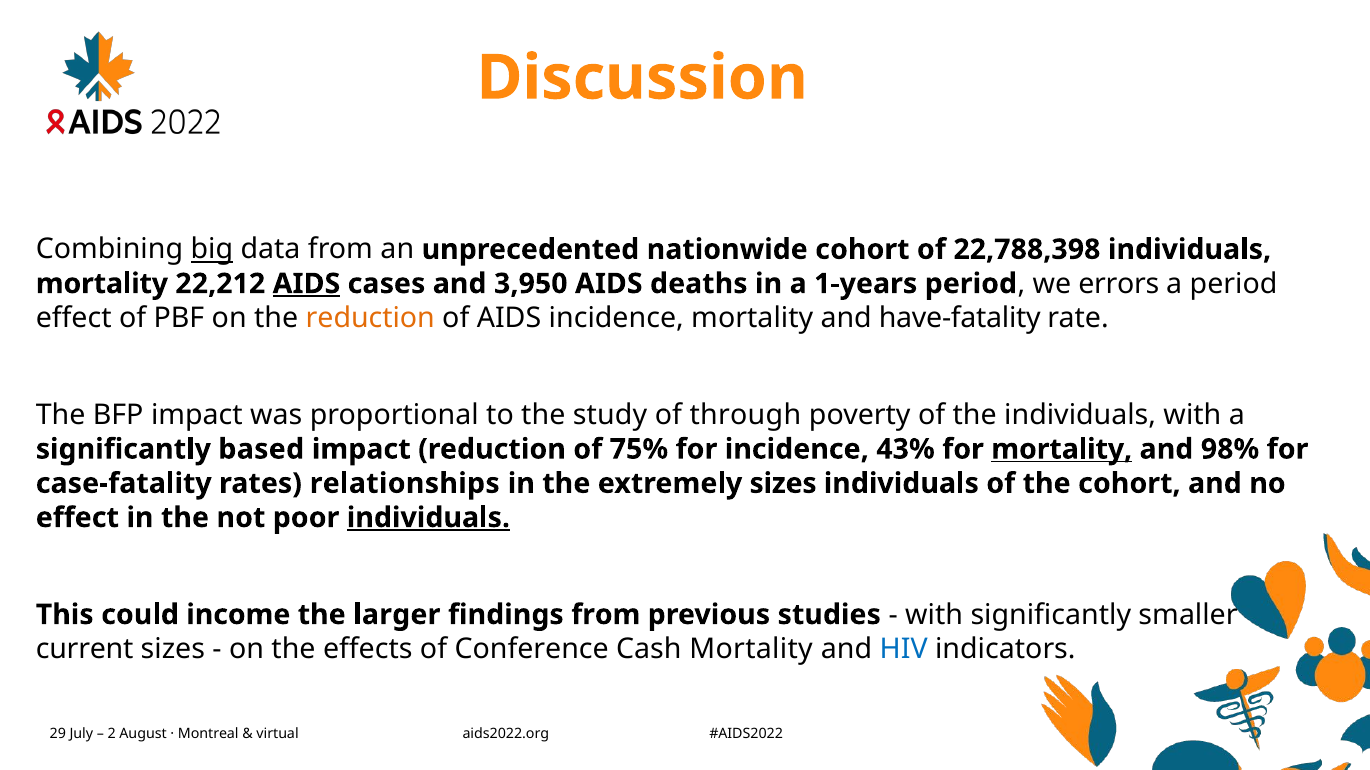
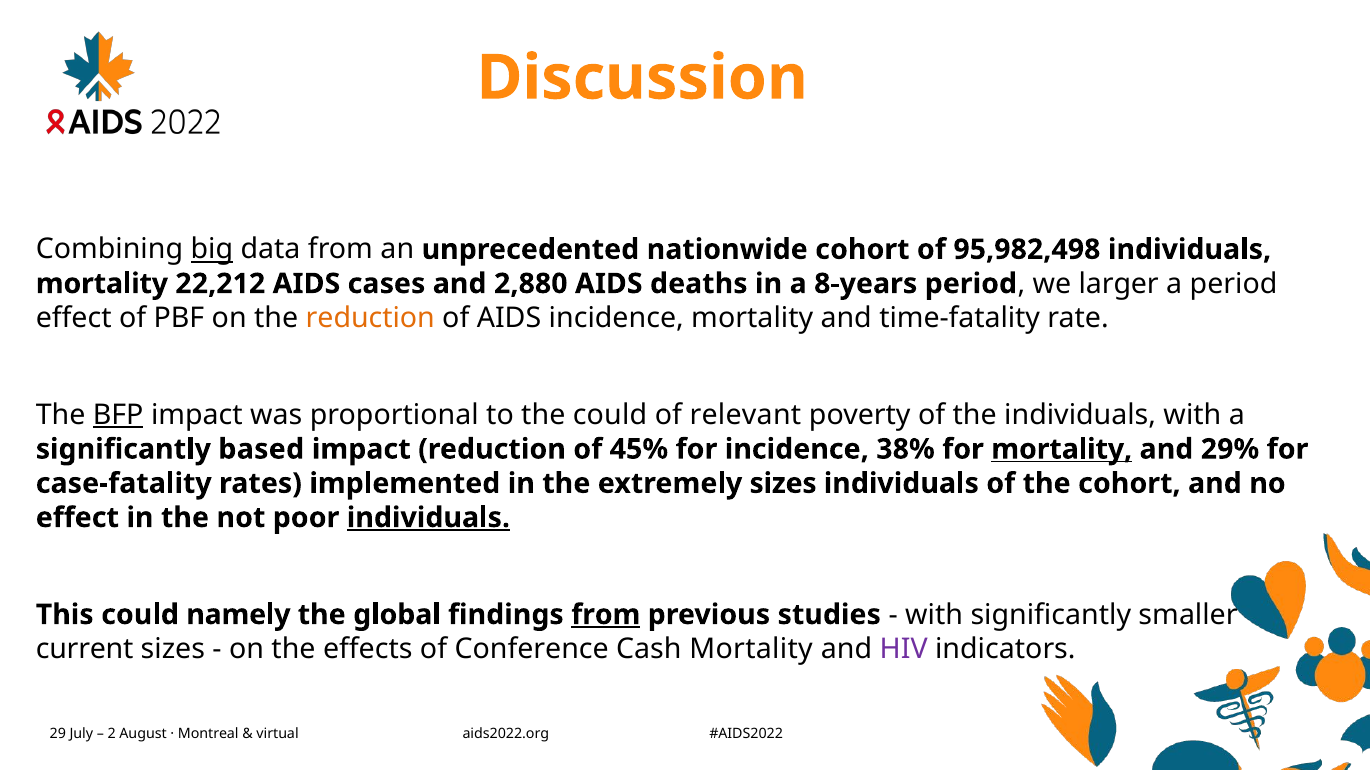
22,788,398: 22,788,398 -> 95,982,498
AIDS at (306, 284) underline: present -> none
3,950: 3,950 -> 2,880
1-years: 1-years -> 8-years
errors: errors -> larger
have-fatality: have-fatality -> time-fatality
BFP underline: none -> present
the study: study -> could
through: through -> relevant
75%: 75% -> 45%
43%: 43% -> 38%
98%: 98% -> 29%
relationships: relationships -> implemented
income: income -> namely
larger: larger -> global
from at (606, 615) underline: none -> present
HIV colour: blue -> purple
